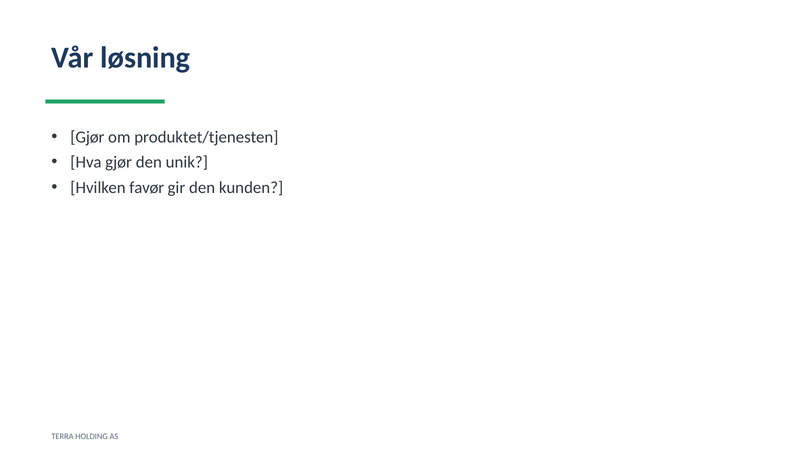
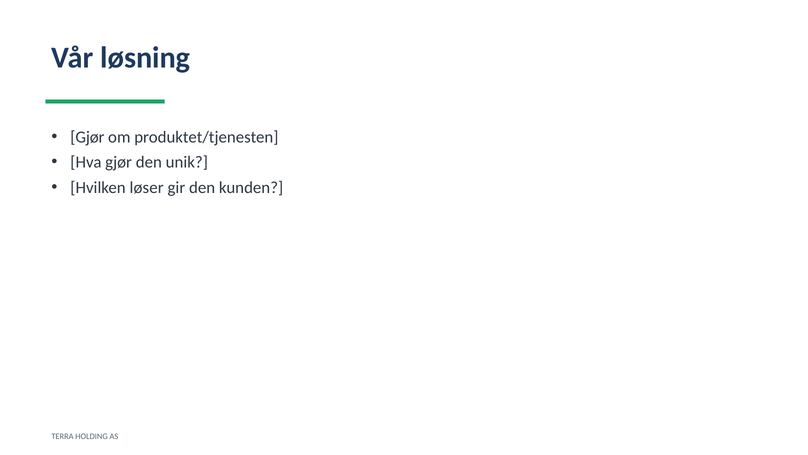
favør: favør -> løser
